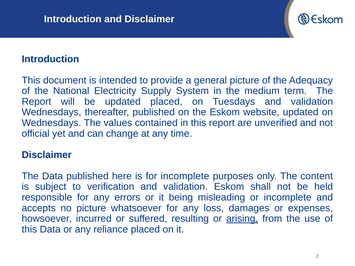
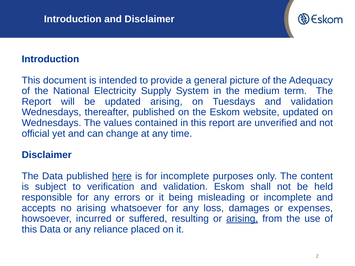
updated placed: placed -> arising
here underline: none -> present
no picture: picture -> arising
